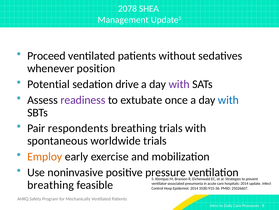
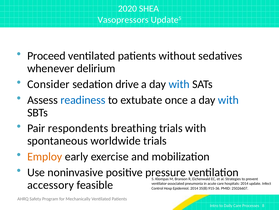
2078: 2078 -> 2020
Management: Management -> Vasopressors
position: position -> delirium
Potential: Potential -> Consider
with at (179, 84) colour: purple -> blue
readiness colour: purple -> blue
breathing at (51, 184): breathing -> accessory
